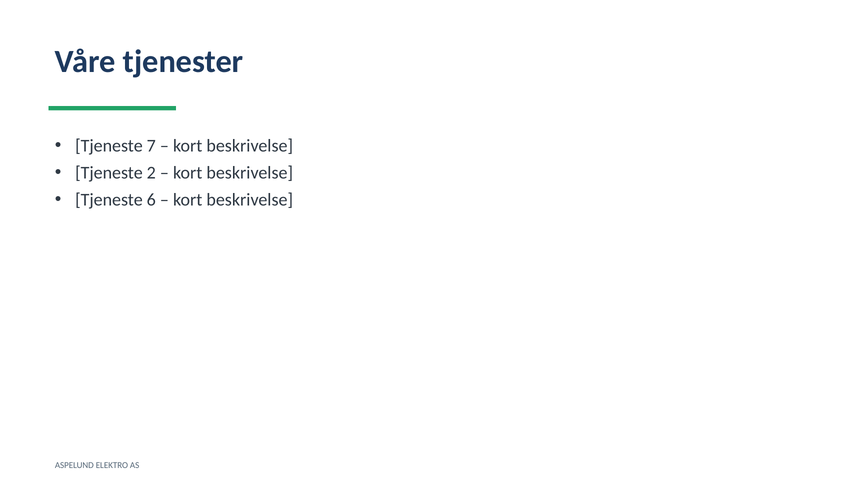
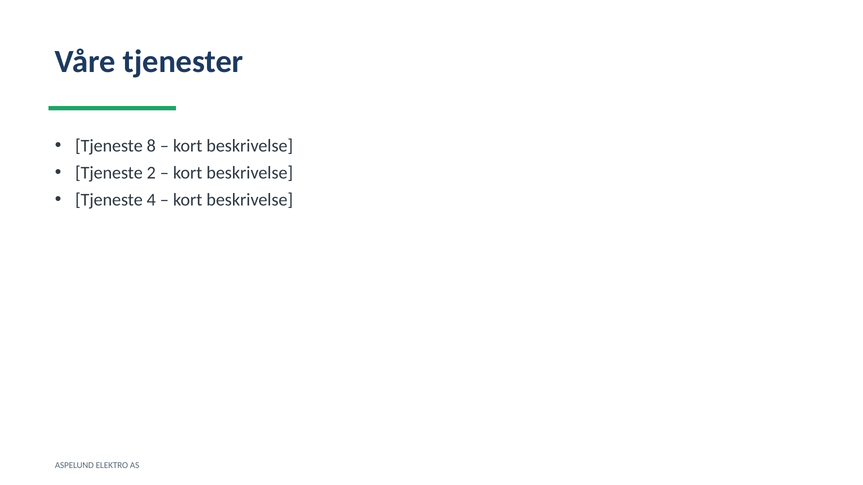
7: 7 -> 8
6: 6 -> 4
